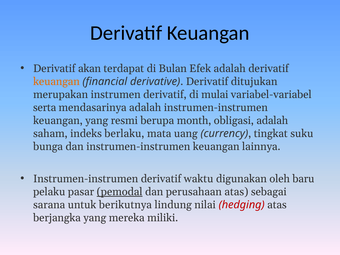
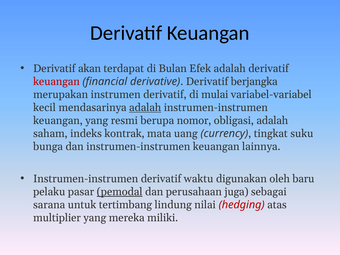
keuangan at (56, 81) colour: orange -> red
ditujukan: ditujukan -> berjangka
serta: serta -> kecil
adalah at (145, 108) underline: none -> present
month: month -> nomor
berlaku: berlaku -> kontrak
perusahaan atas: atas -> juga
berikutnya: berikutnya -> tertimbang
berjangka: berjangka -> multiplier
